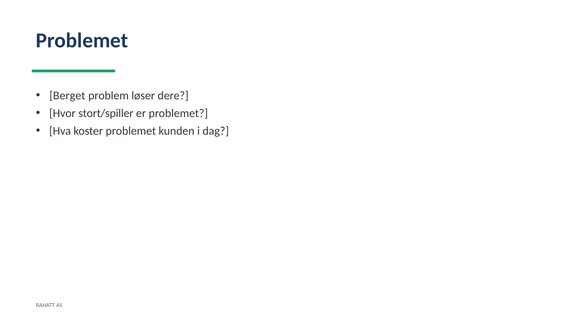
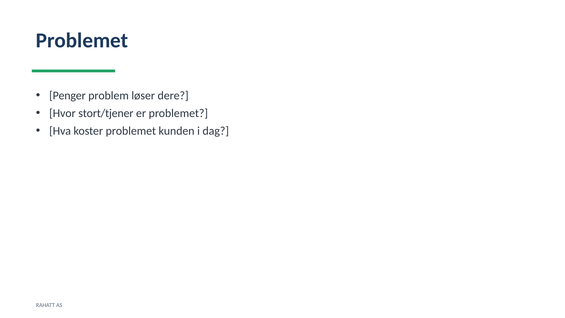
Berget: Berget -> Penger
stort/spiller: stort/spiller -> stort/tjener
